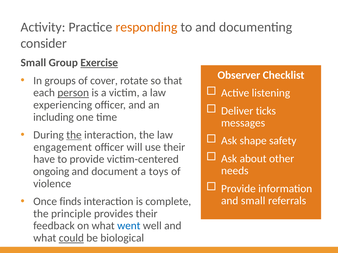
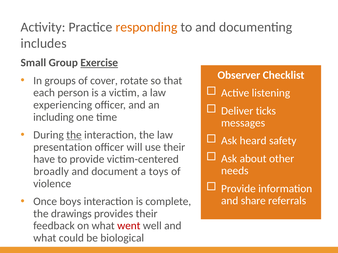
consider: consider -> includes
person underline: present -> none
shape: shape -> heard
engagement: engagement -> presentation
ongoing: ongoing -> broadly
finds: finds -> boys
and small: small -> share
principle: principle -> drawings
went colour: blue -> red
could underline: present -> none
